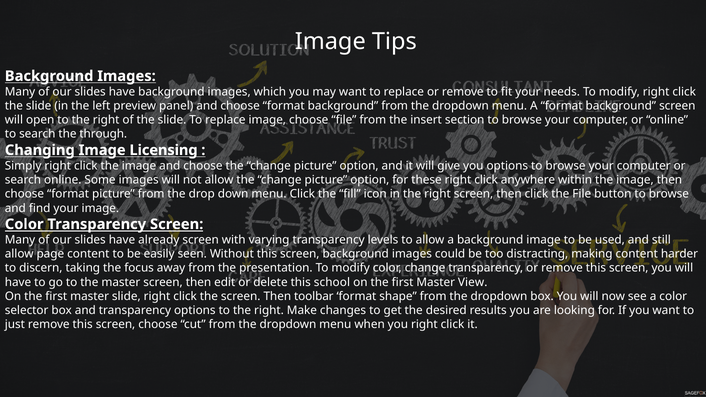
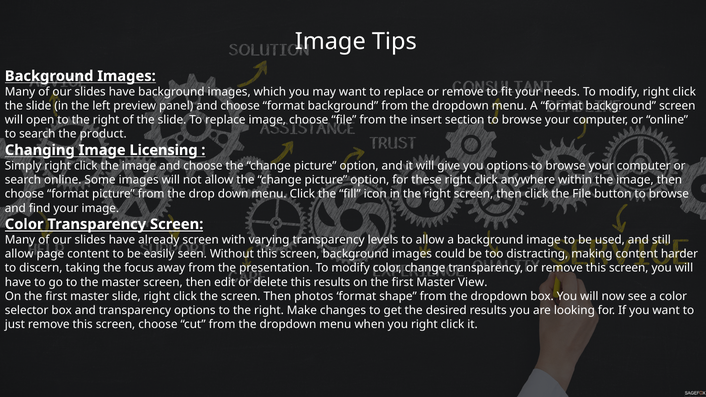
through: through -> product
this school: school -> results
toolbar: toolbar -> photos
